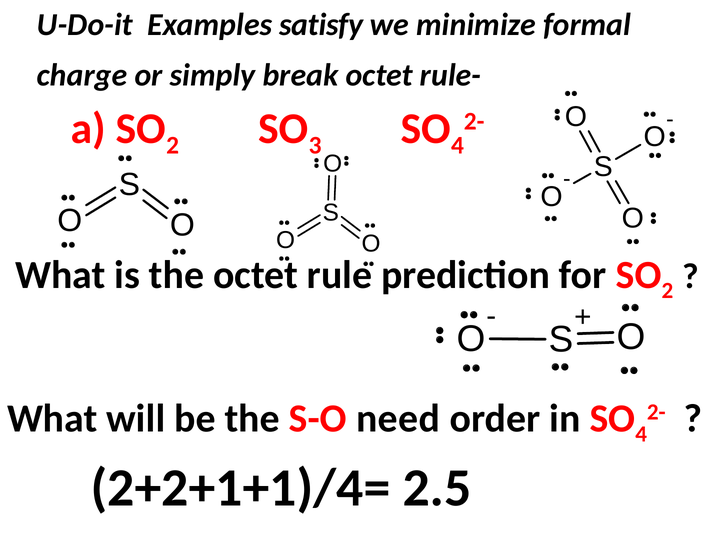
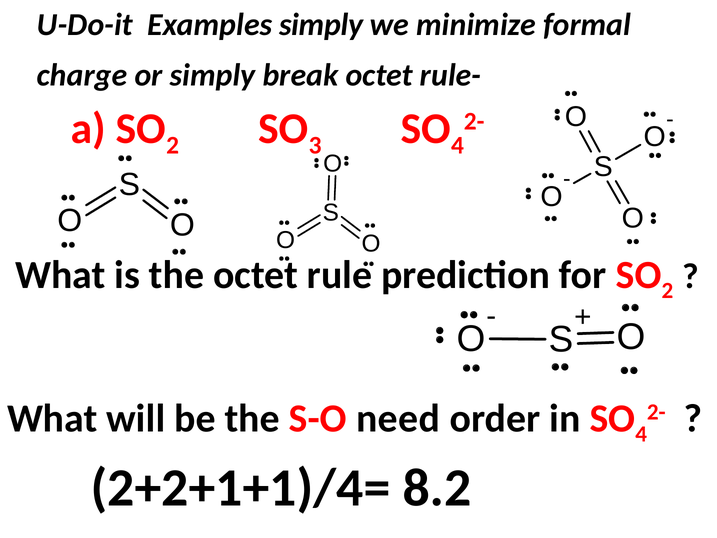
Examples satisfy: satisfy -> simply
2.5: 2.5 -> 8.2
